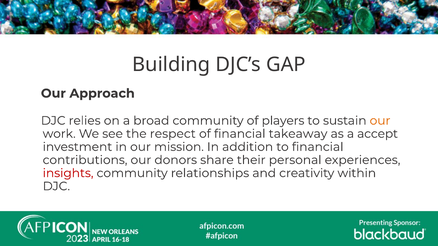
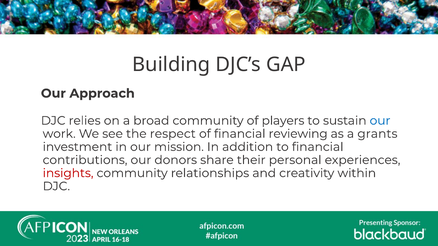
our at (380, 121) colour: orange -> blue
takeaway: takeaway -> reviewing
accept: accept -> grants
